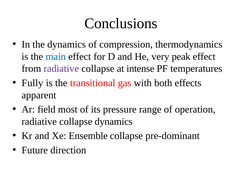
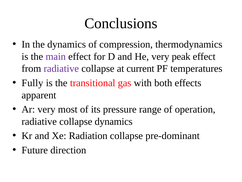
main colour: blue -> purple
intense: intense -> current
Ar field: field -> very
Ensemble: Ensemble -> Radiation
